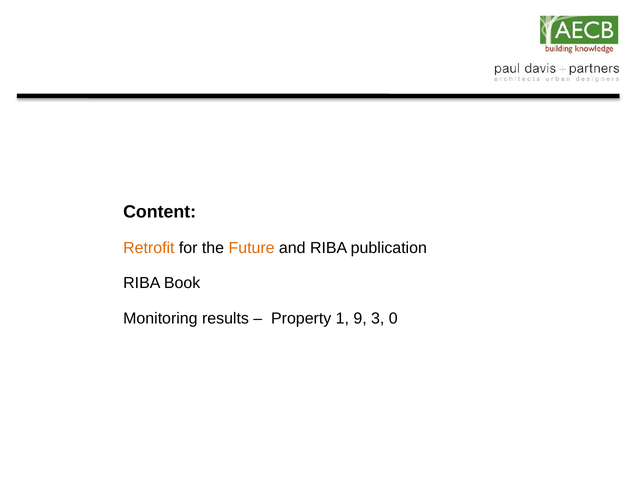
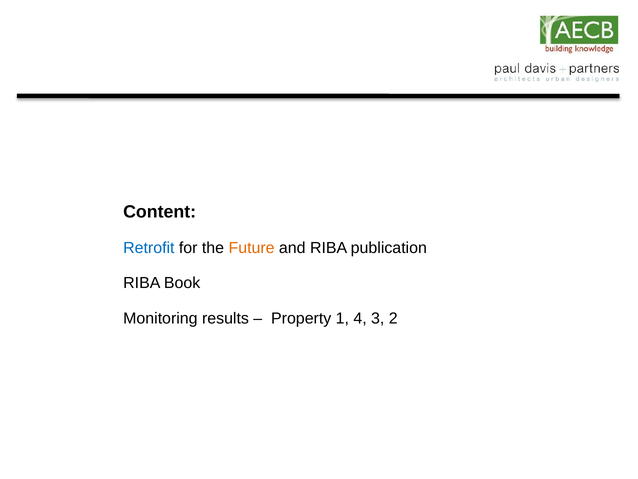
Retrofit colour: orange -> blue
9: 9 -> 4
0: 0 -> 2
